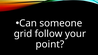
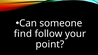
grid: grid -> find
